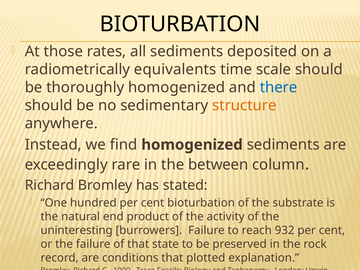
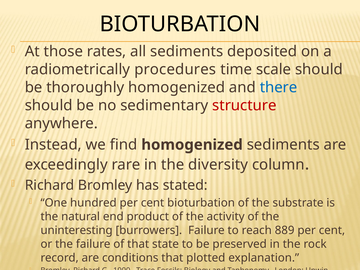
equivalents: equivalents -> procedures
structure colour: orange -> red
between: between -> diversity
932: 932 -> 889
